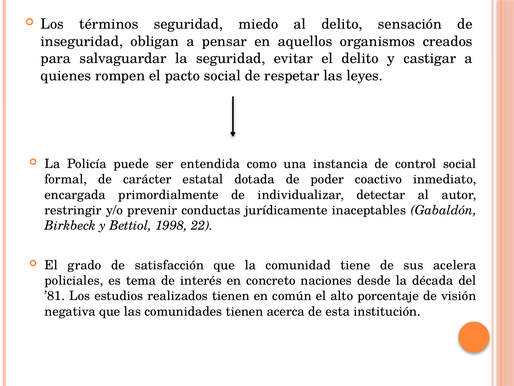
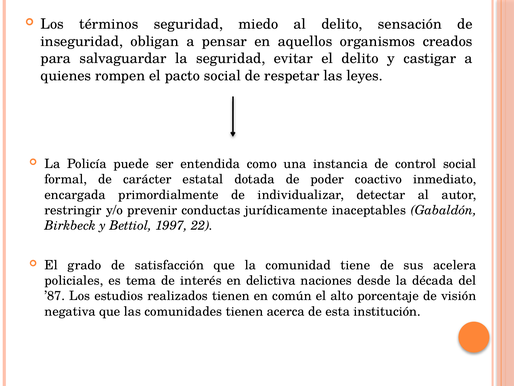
1998: 1998 -> 1997
concreto: concreto -> delictiva
’81: ’81 -> ’87
